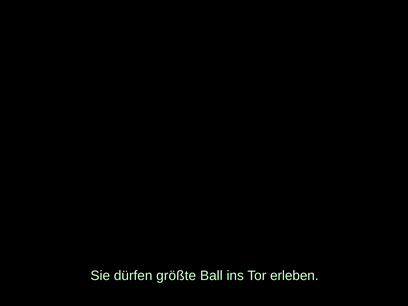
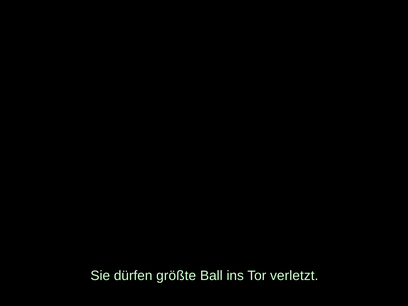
erleben: erleben -> verletzt
